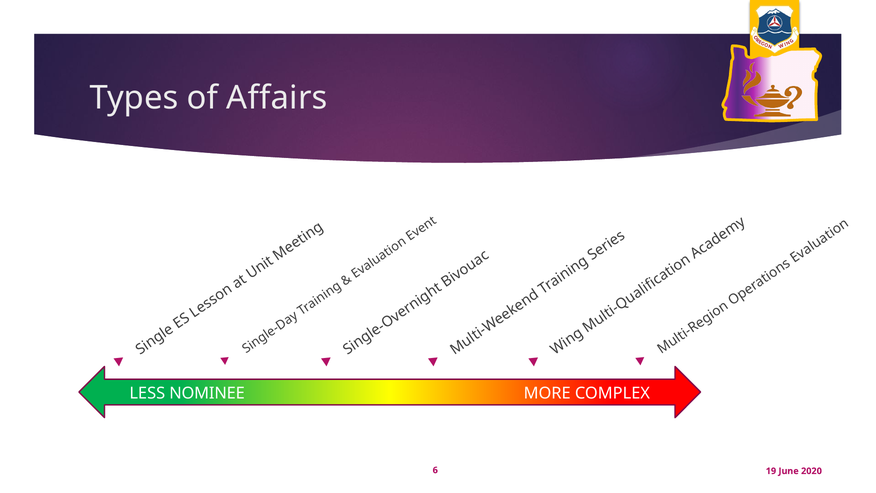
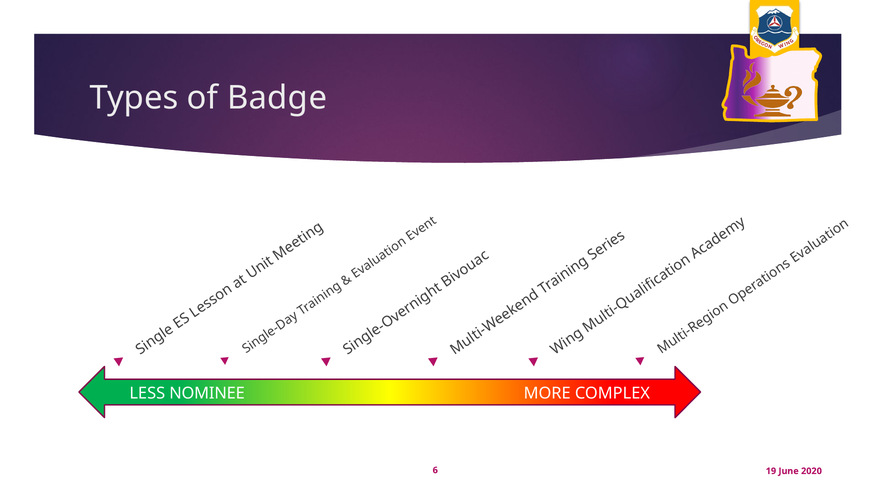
Affairs: Affairs -> Badge
